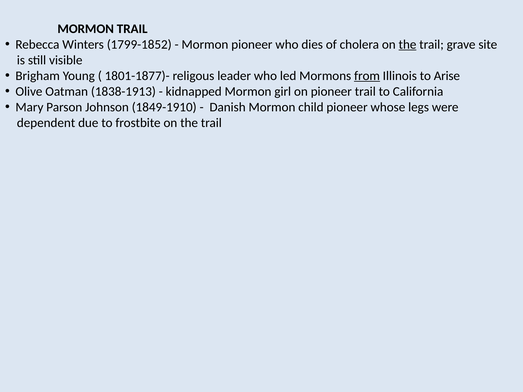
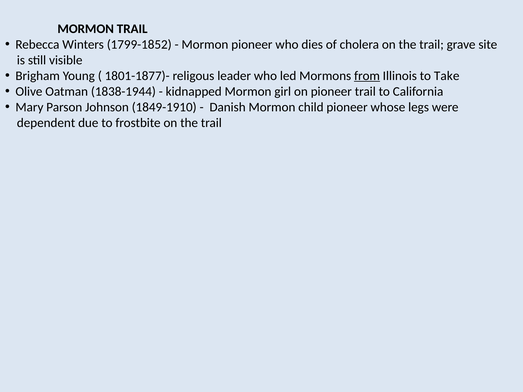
the at (408, 44) underline: present -> none
Arise: Arise -> Take
1838-1913: 1838-1913 -> 1838-1944
